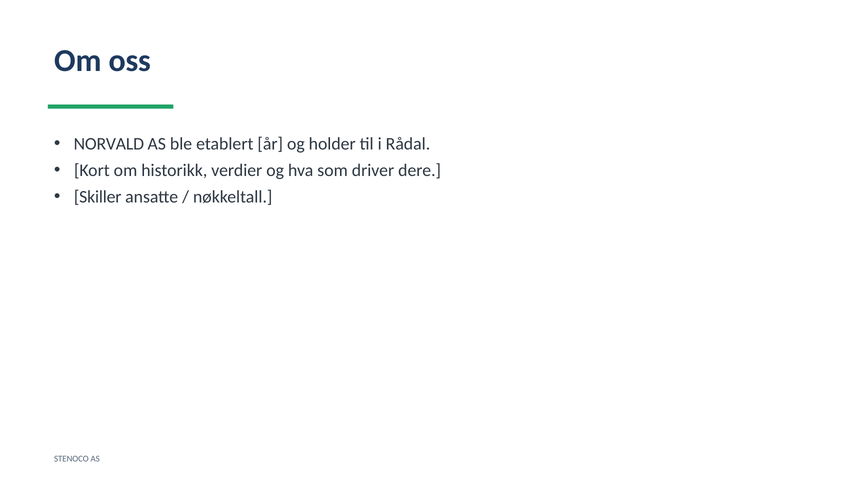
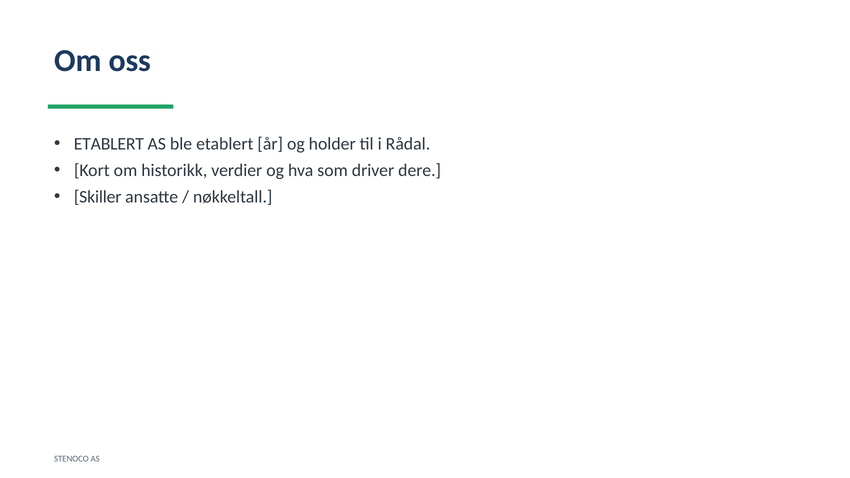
NORVALD at (109, 144): NORVALD -> ETABLERT
